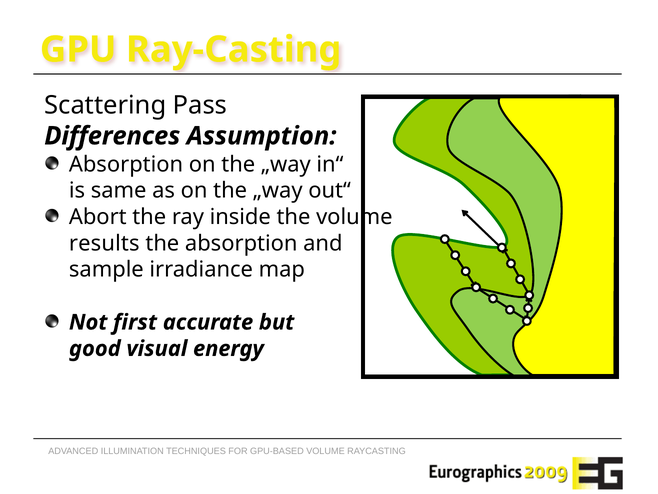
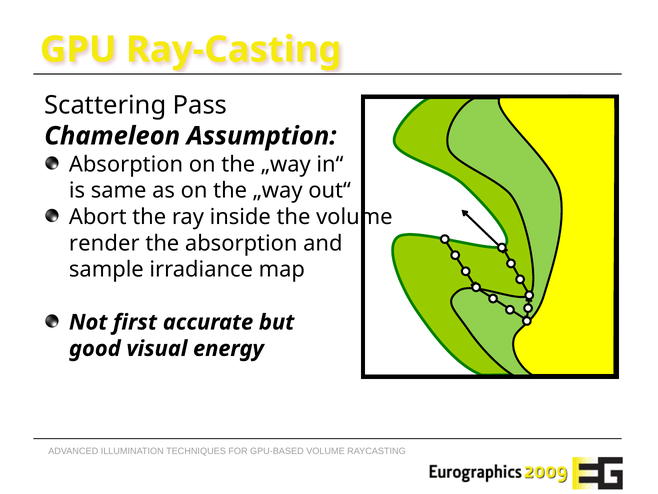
Differences: Differences -> Chameleon
results: results -> render
